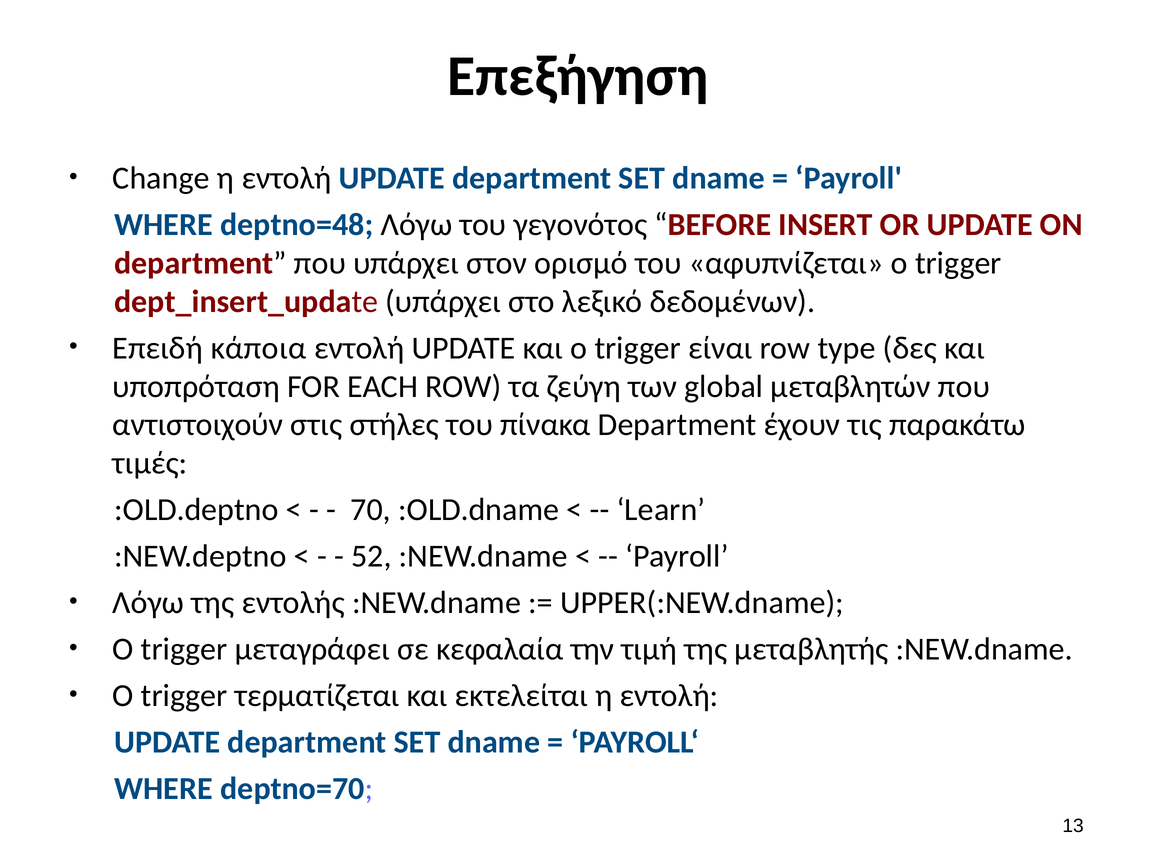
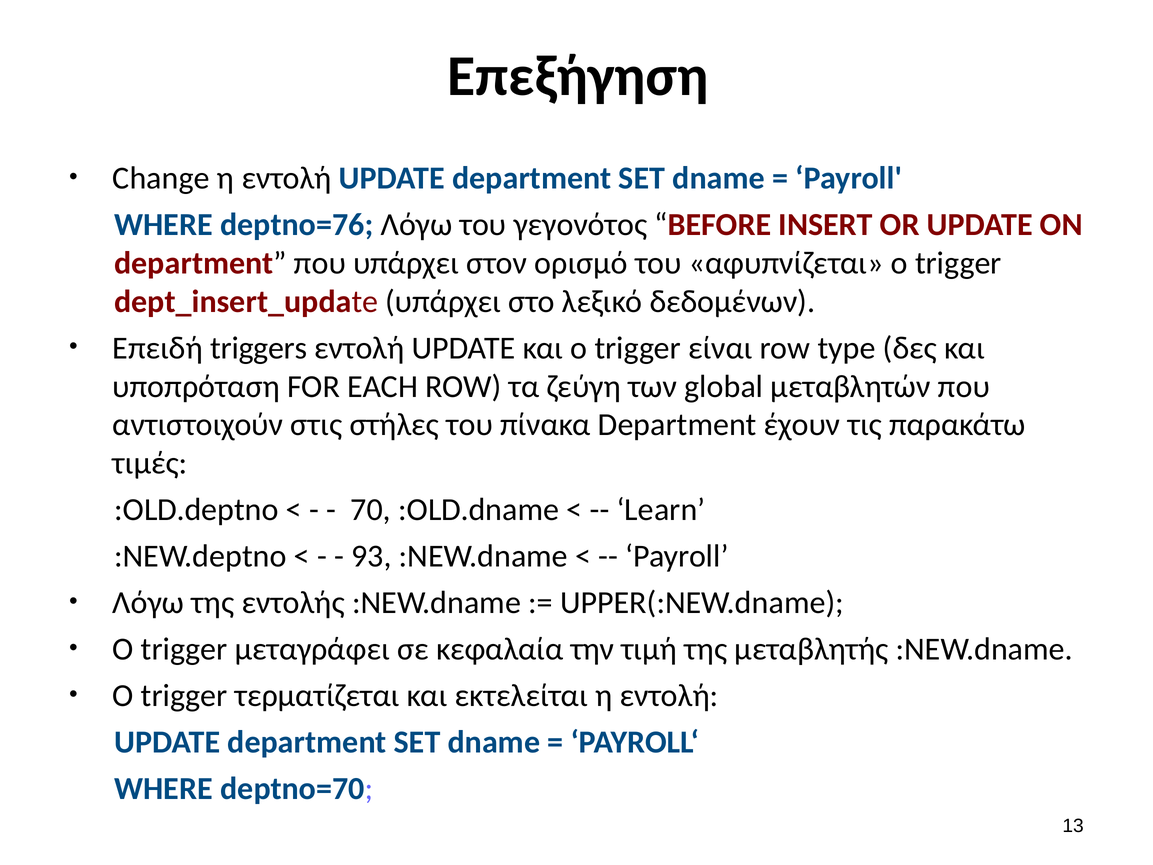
deptno=48: deptno=48 -> deptno=76
κάποια: κάποια -> triggers
52: 52 -> 93
